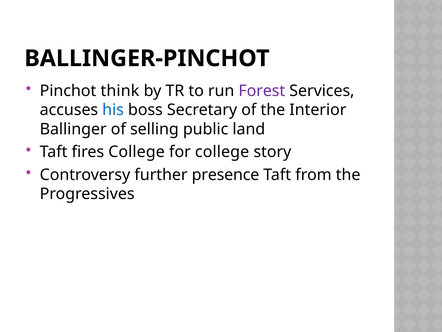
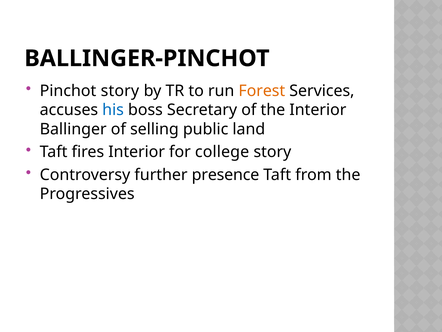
Pinchot think: think -> story
Forest colour: purple -> orange
fires College: College -> Interior
